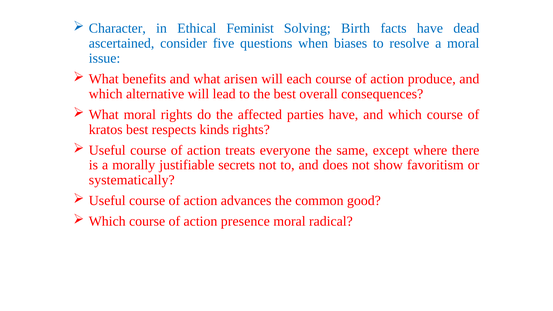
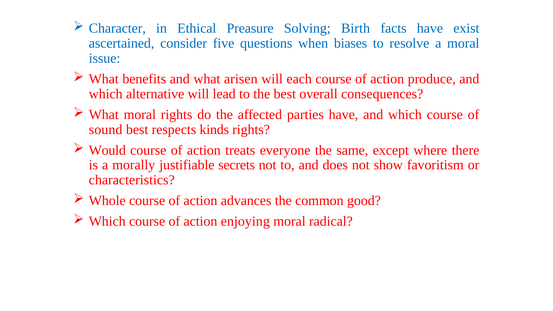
Feminist: Feminist -> Preasure
dead: dead -> exist
kratos: kratos -> sound
Useful at (107, 150): Useful -> Would
systematically: systematically -> characteristics
Useful at (107, 201): Useful -> Whole
presence: presence -> enjoying
